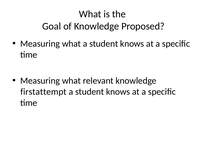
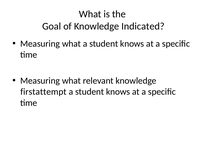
Proposed: Proposed -> Indicated
